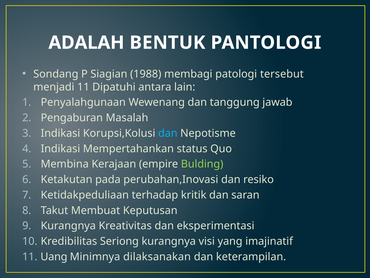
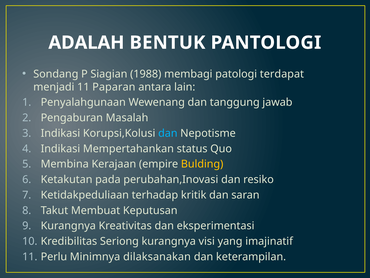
tersebut: tersebut -> terdapat
Dipatuhi: Dipatuhi -> Paparan
Bulding colour: light green -> yellow
Uang: Uang -> Perlu
